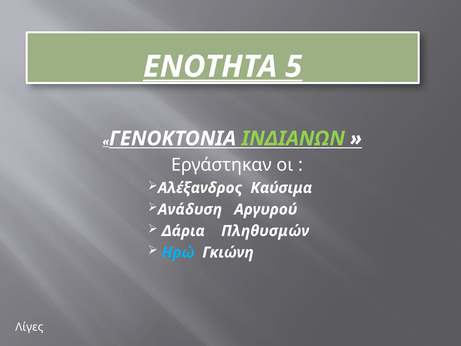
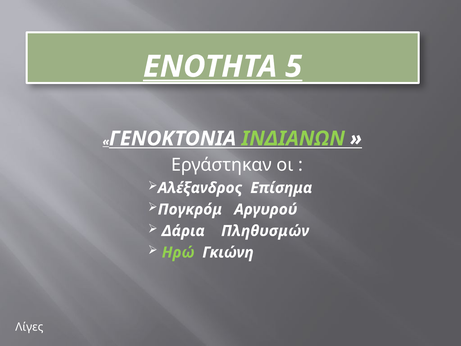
Καύσιμα: Καύσιμα -> Επίσημα
Ανάδυση: Ανάδυση -> Πογκρόμ
Ηρώ colour: light blue -> light green
